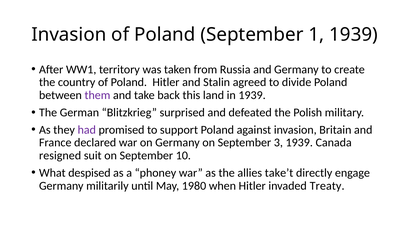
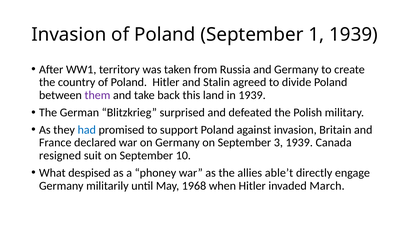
had colour: purple -> blue
take’t: take’t -> able’t
1980: 1980 -> 1968
Treaty: Treaty -> March
